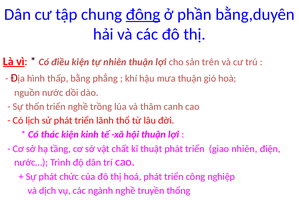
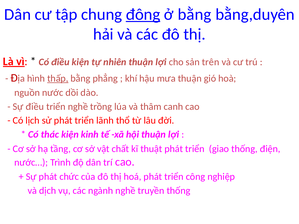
ở phần: phần -> bằng
thấp underline: none -> present
Sự thốn: thốn -> điều
giao nhiên: nhiên -> thống
